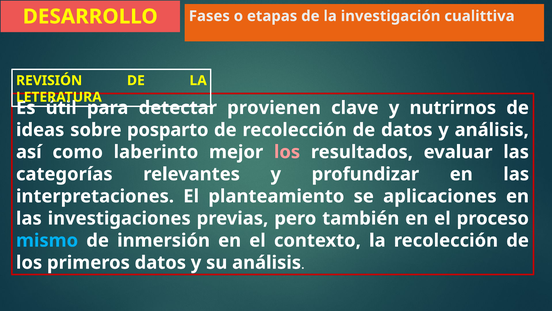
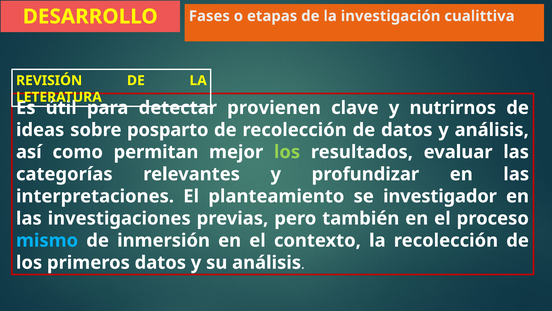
laberinto: laberinto -> permitan
los at (287, 152) colour: pink -> light green
aplicaciones: aplicaciones -> investigador
